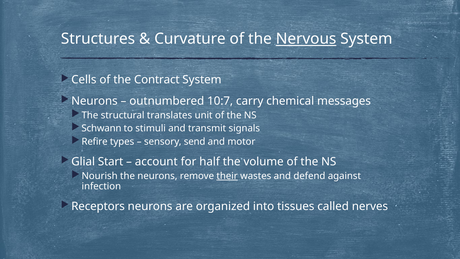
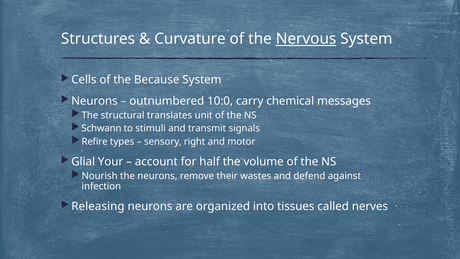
Contract: Contract -> Because
10:7: 10:7 -> 10:0
send: send -> right
Start: Start -> Your
their underline: present -> none
Receptors: Receptors -> Releasing
